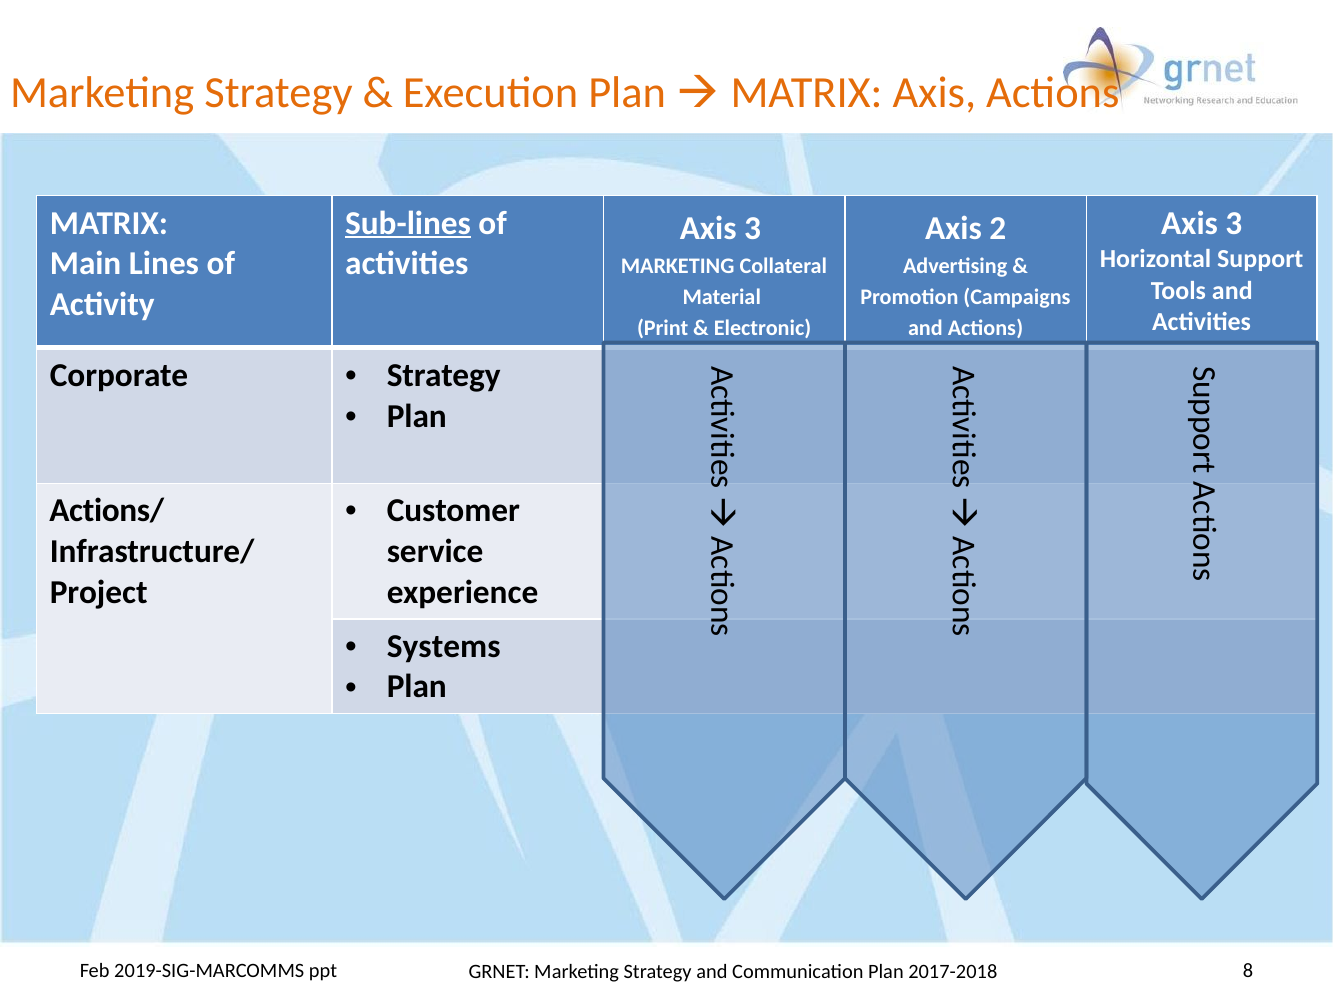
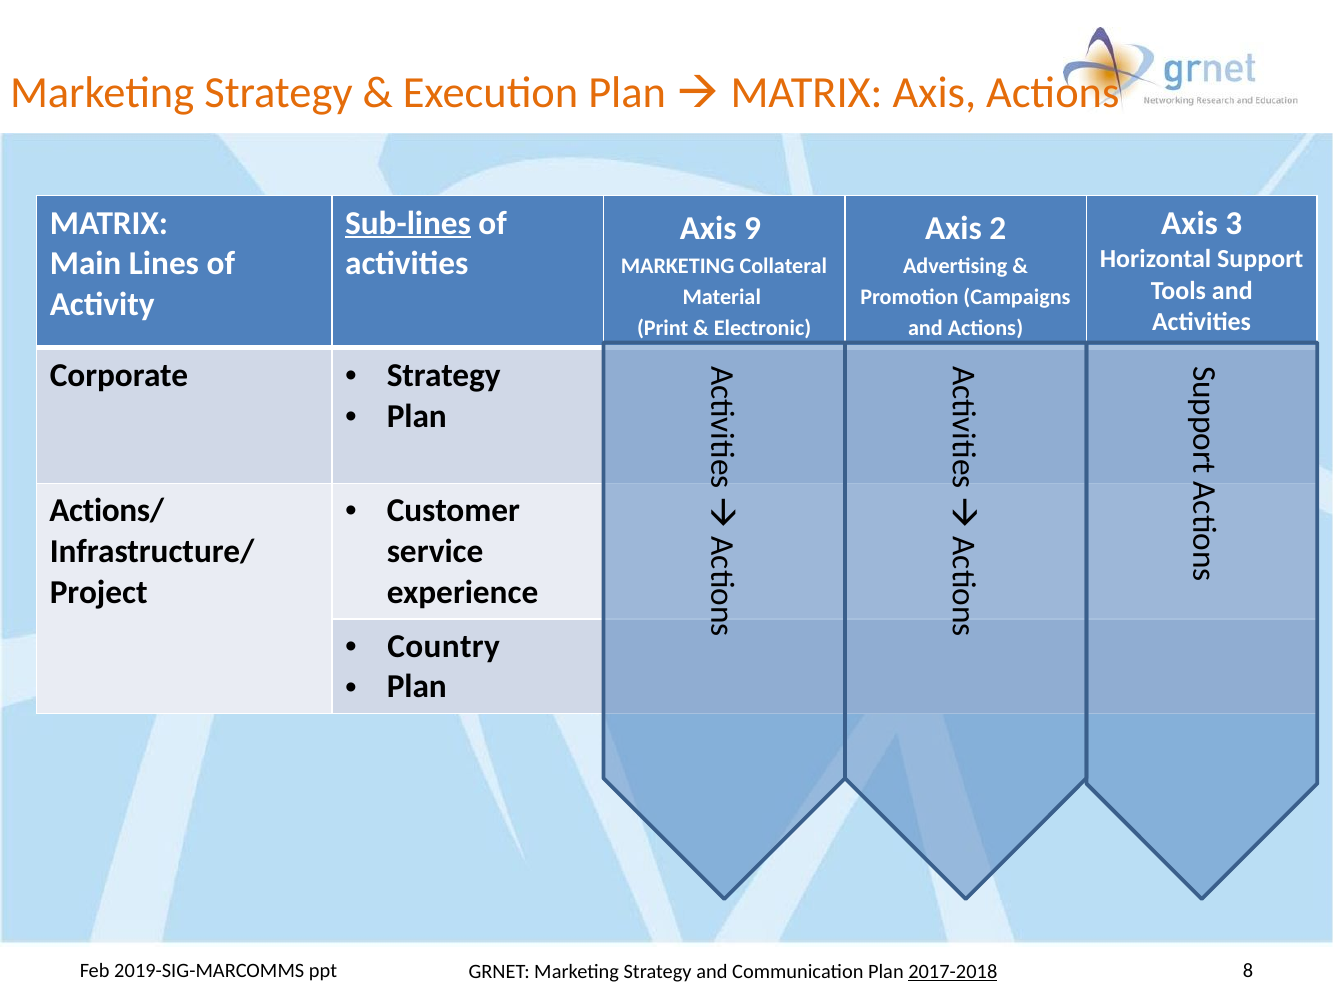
3 at (753, 229): 3 -> 9
Systems: Systems -> Country
2017-2018 underline: none -> present
